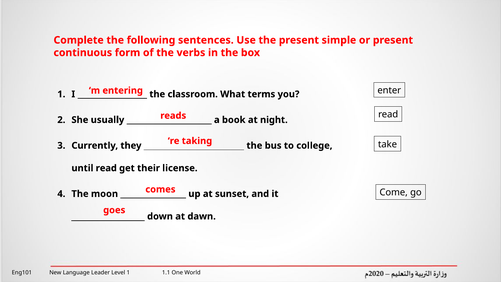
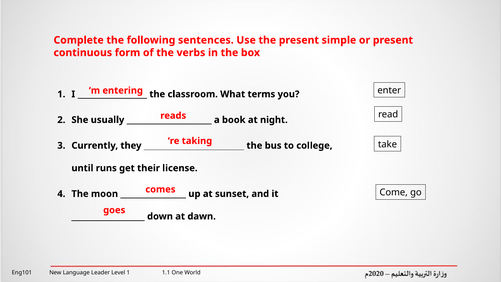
until read: read -> runs
